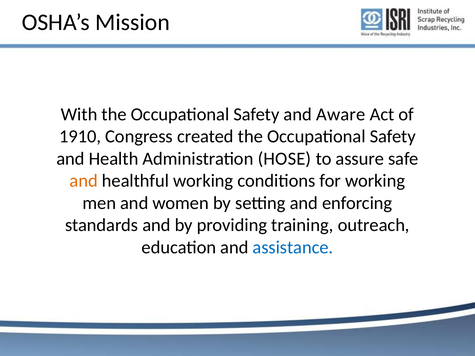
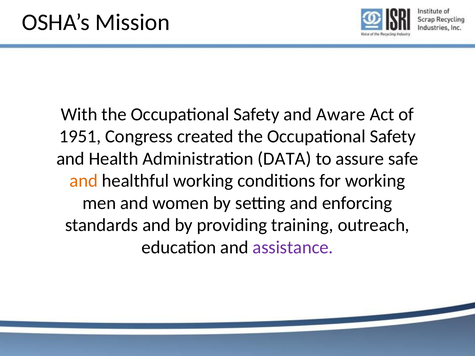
1910: 1910 -> 1951
HOSE: HOSE -> DATA
assistance colour: blue -> purple
